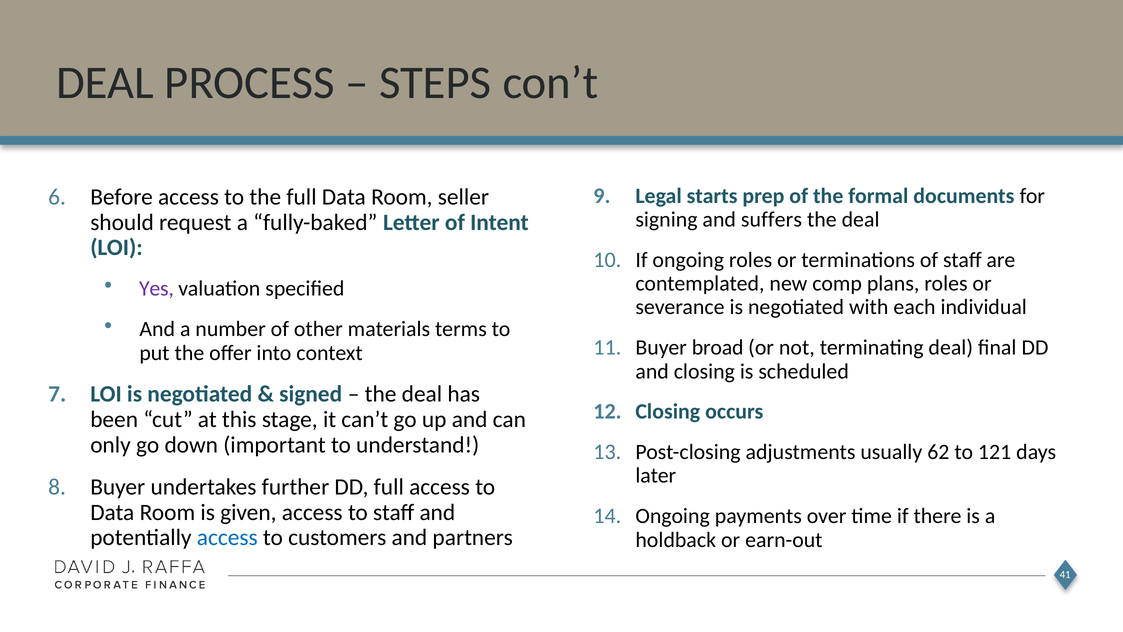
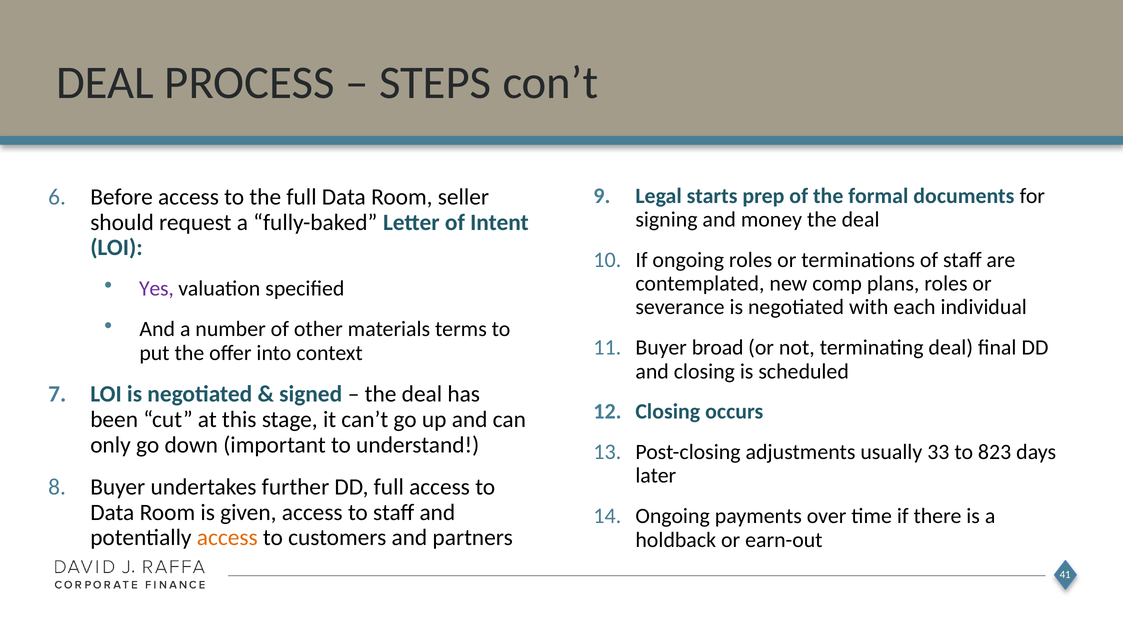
suffers: suffers -> money
62: 62 -> 33
121: 121 -> 823
access at (227, 537) colour: blue -> orange
